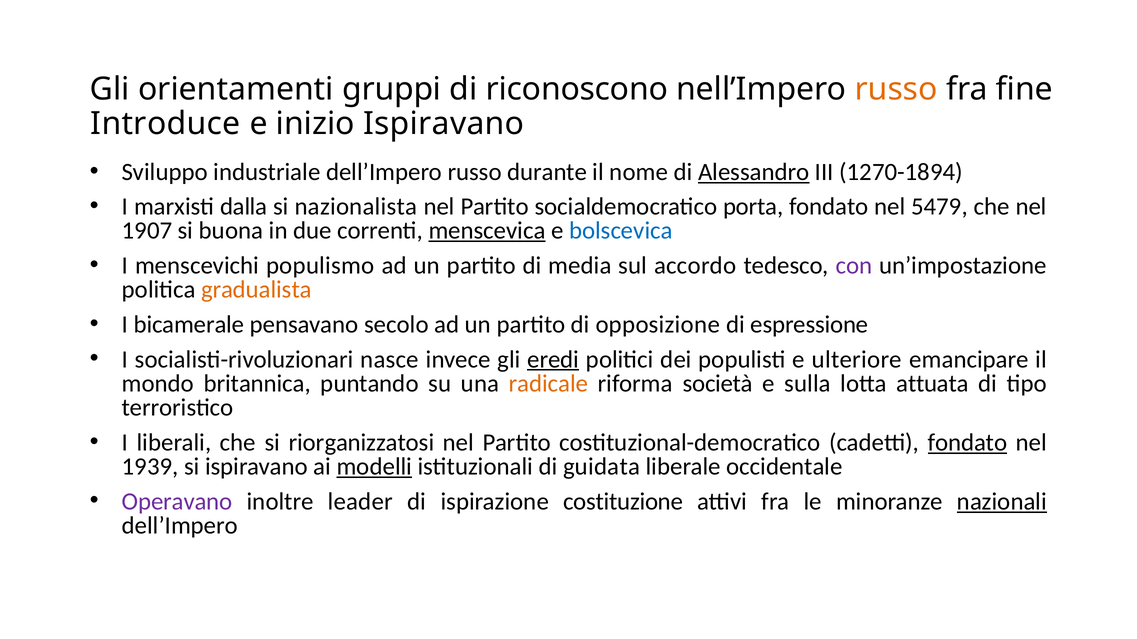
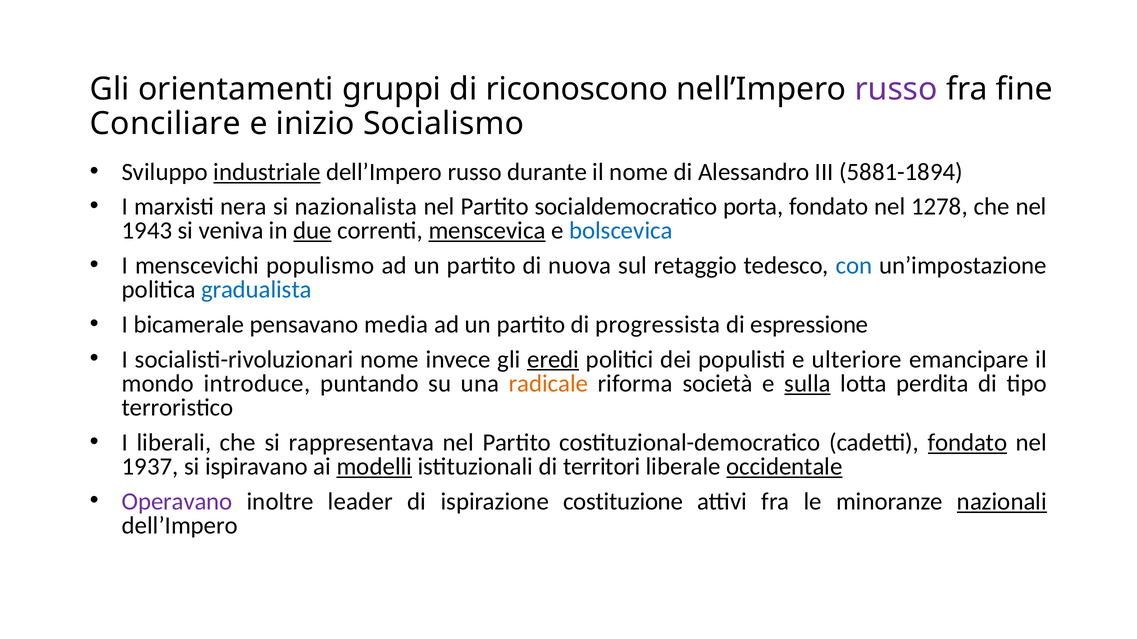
russo at (896, 89) colour: orange -> purple
Introduce: Introduce -> Conciliare
inizio Ispiravano: Ispiravano -> Socialismo
industriale underline: none -> present
Alessandro underline: present -> none
1270-1894: 1270-1894 -> 5881-1894
dalla: dalla -> nera
5479: 5479 -> 1278
1907: 1907 -> 1943
buona: buona -> veniva
due underline: none -> present
media: media -> nuova
accordo: accordo -> retaggio
con colour: purple -> blue
gradualista colour: orange -> blue
secolo: secolo -> media
opposizione: opposizione -> progressista
socialisti-rivoluzionari nasce: nasce -> nome
britannica: britannica -> introduce
sulla underline: none -> present
attuata: attuata -> perdita
riorganizzatosi: riorganizzatosi -> rappresentava
1939: 1939 -> 1937
guidata: guidata -> territori
occidentale underline: none -> present
